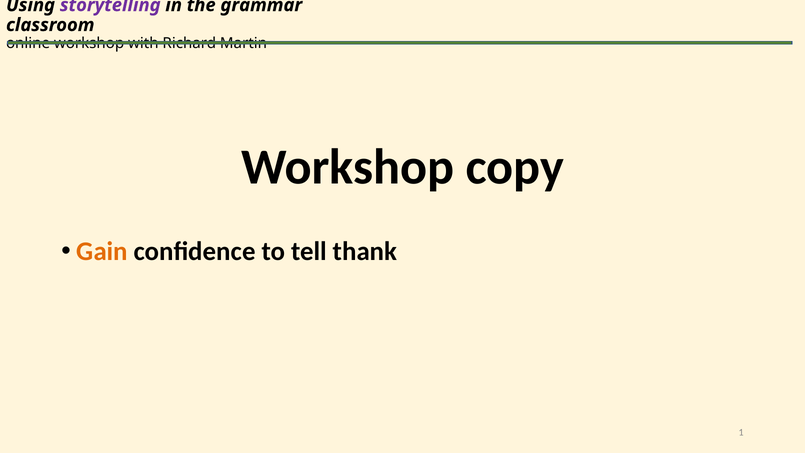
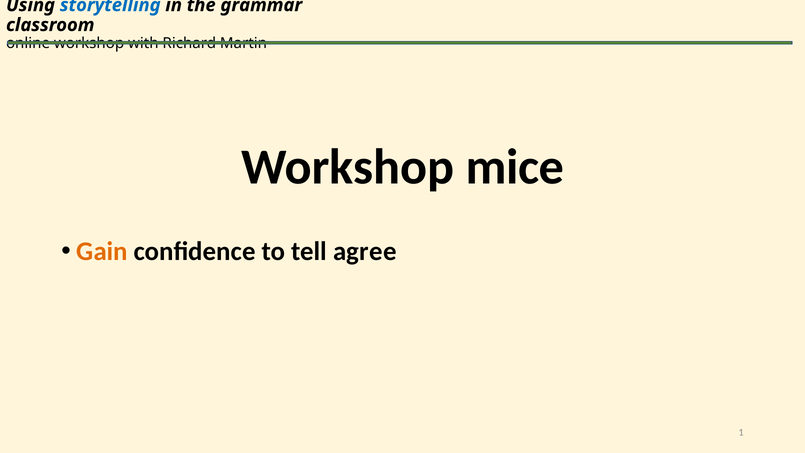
storytelling colour: purple -> blue
copy: copy -> mice
thank: thank -> agree
